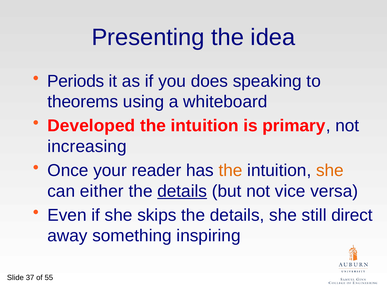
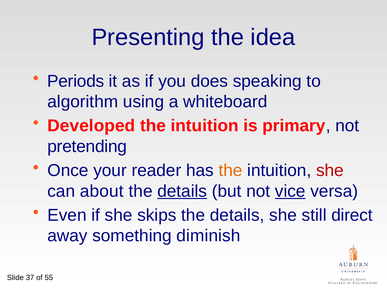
theorems: theorems -> algorithm
increasing: increasing -> pretending
she at (330, 171) colour: orange -> red
either: either -> about
vice underline: none -> present
inspiring: inspiring -> diminish
